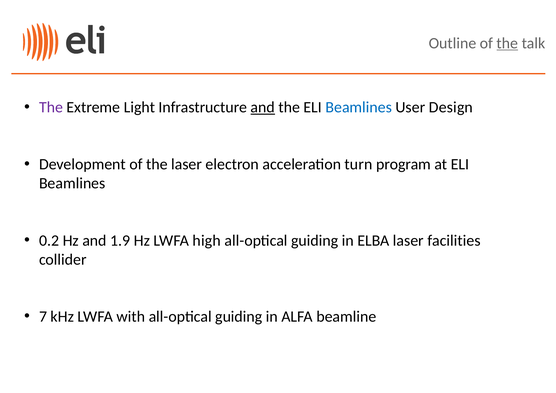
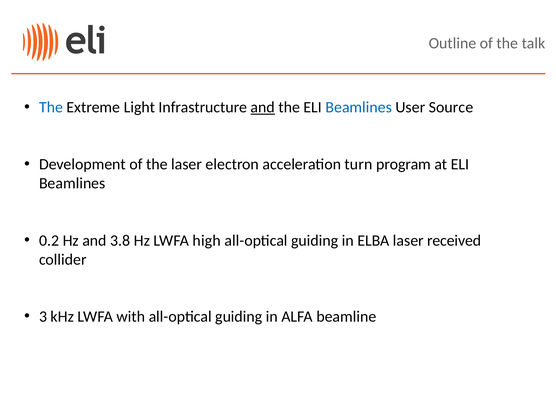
the at (507, 43) underline: present -> none
The at (51, 107) colour: purple -> blue
Design: Design -> Source
1.9: 1.9 -> 3.8
facilities: facilities -> received
7: 7 -> 3
